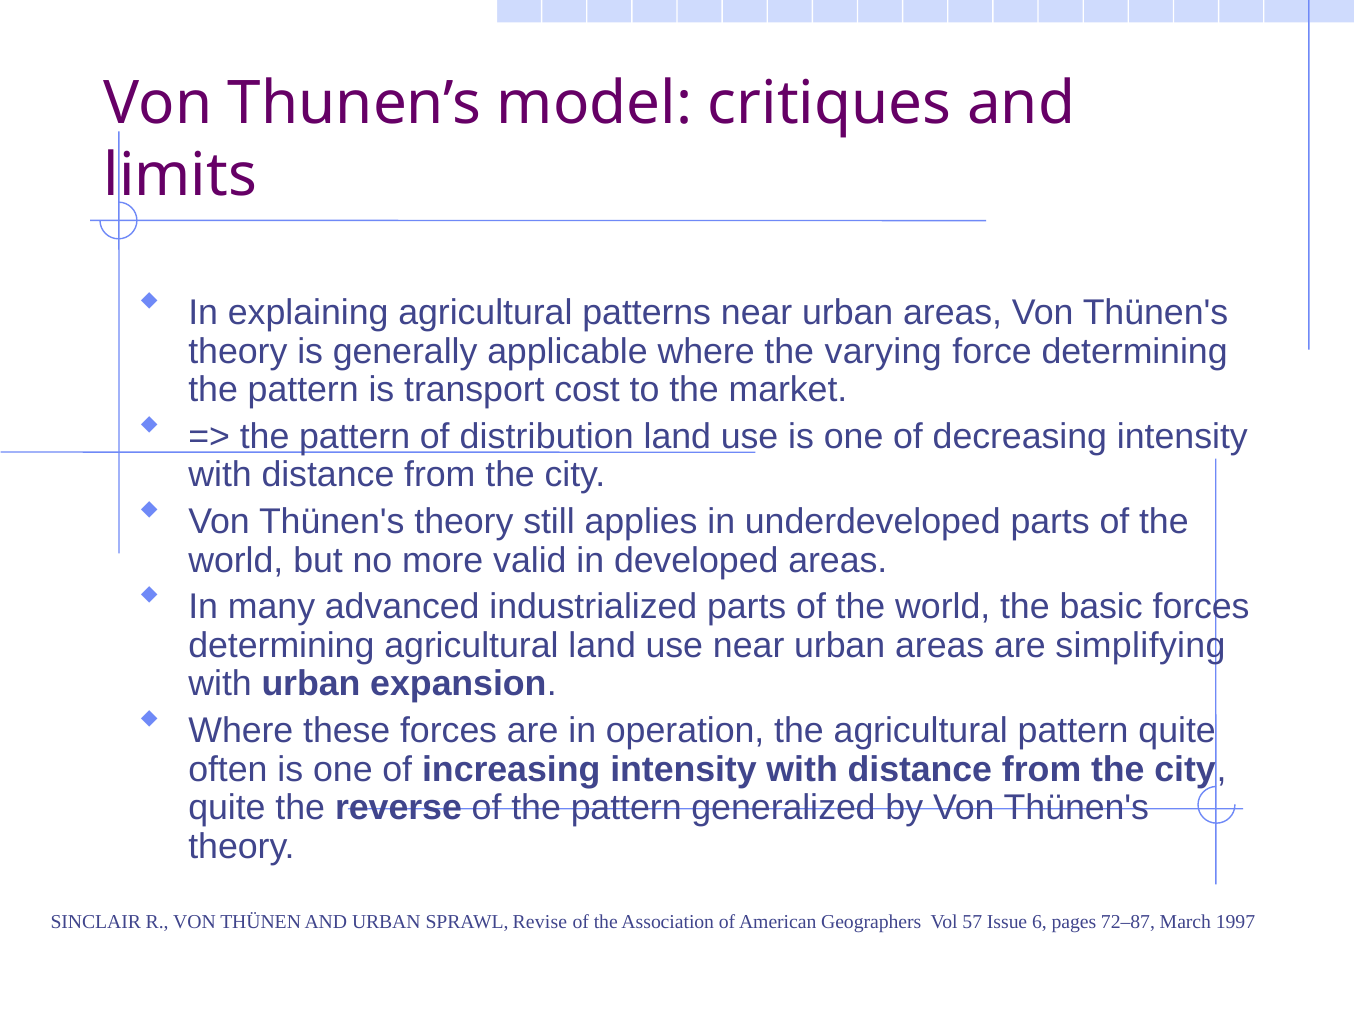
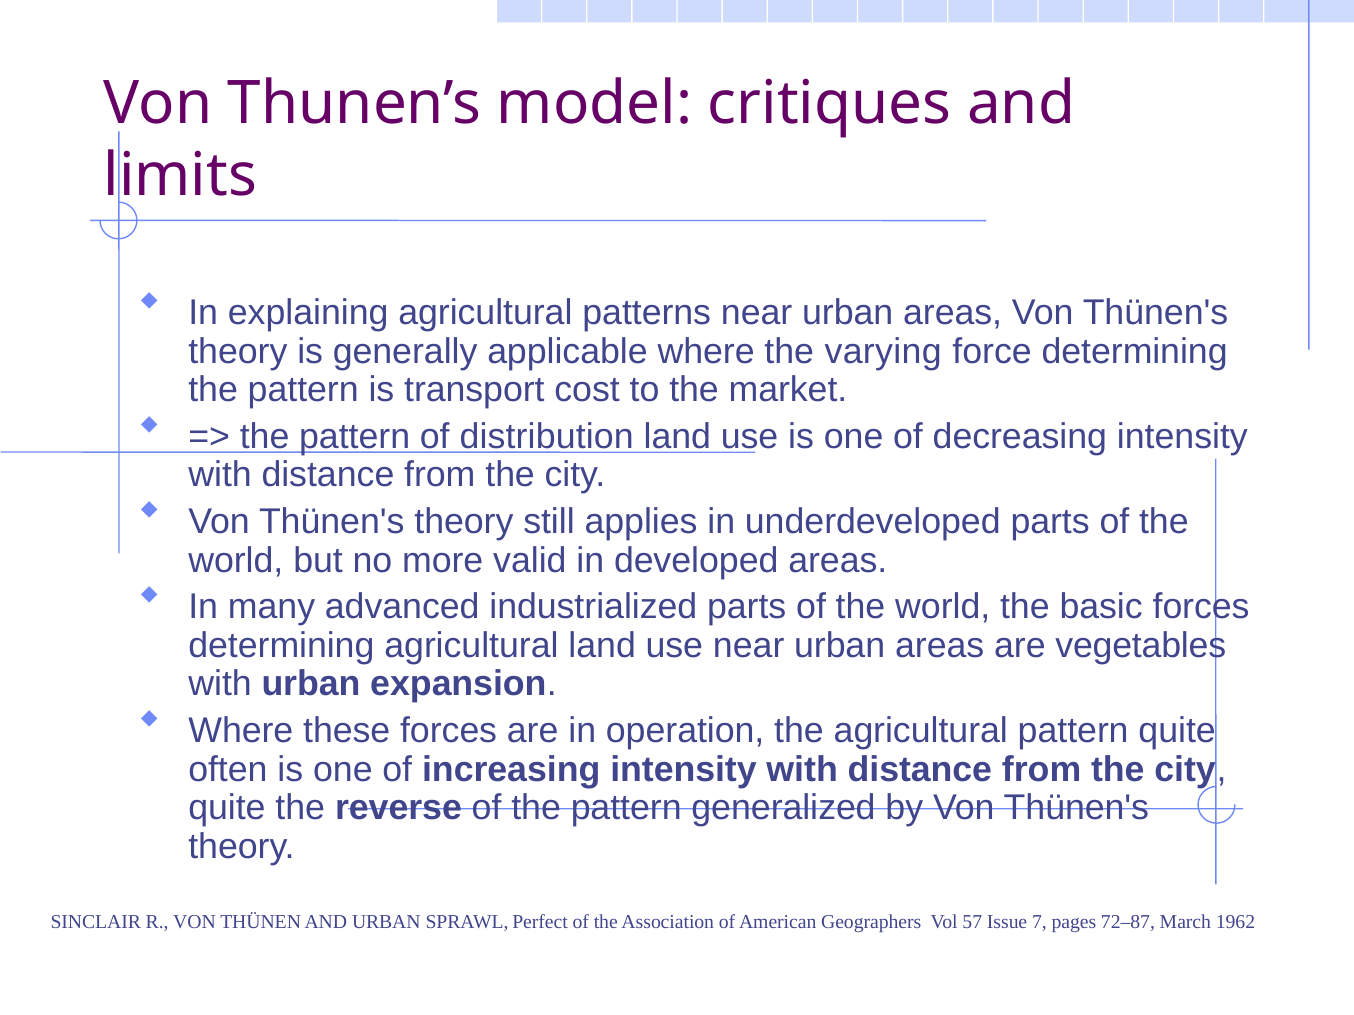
simplifying: simplifying -> vegetables
Revise: Revise -> Perfect
6: 6 -> 7
1997: 1997 -> 1962
